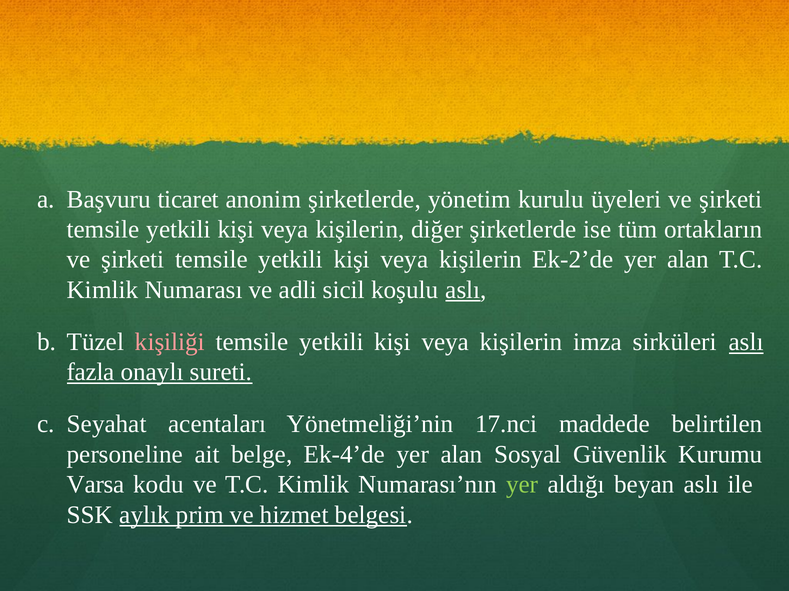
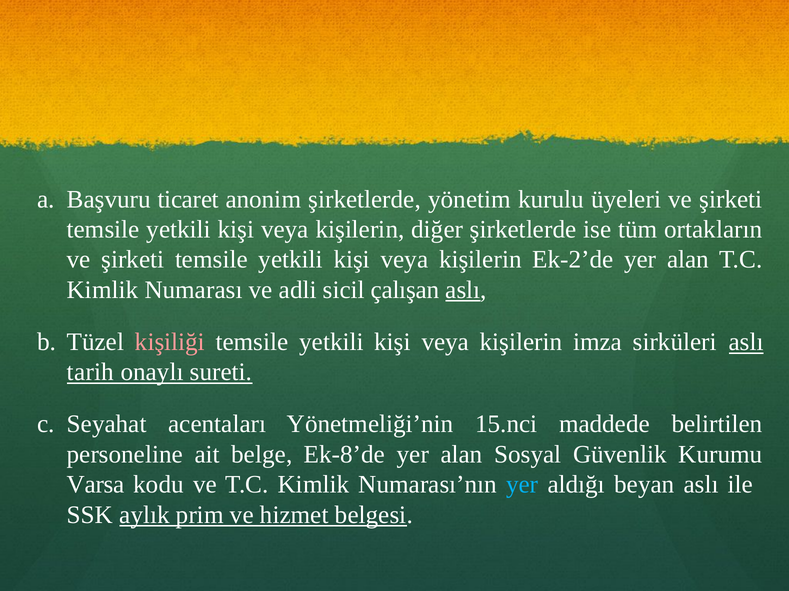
koşulu: koşulu -> çalışan
fazla: fazla -> tarih
17.nci: 17.nci -> 15.nci
Ek-4’de: Ek-4’de -> Ek-8’de
yer at (522, 485) colour: light green -> light blue
